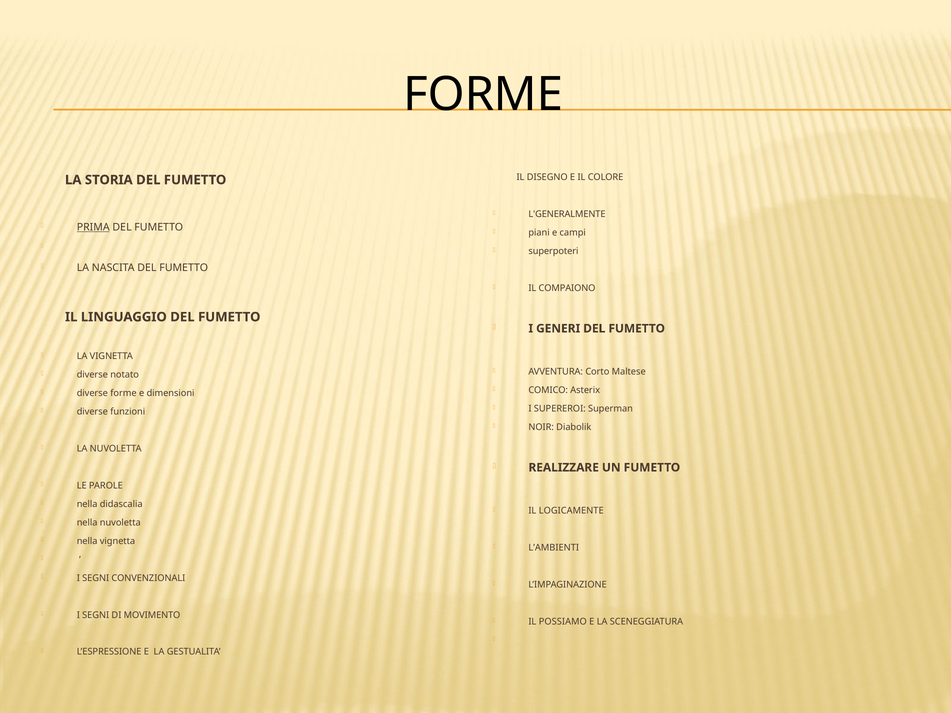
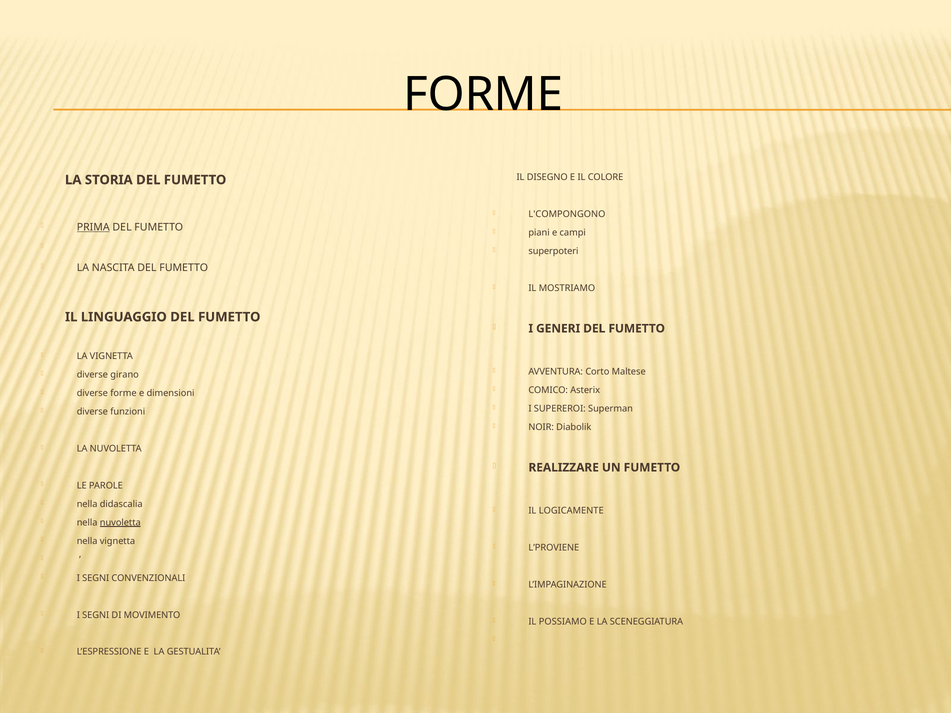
L'GENERALMENTE: L'GENERALMENTE -> L'COMPONGONO
COMPAIONO: COMPAIONO -> MOSTRIAMO
notato: notato -> girano
nuvoletta at (120, 523) underline: none -> present
L’AMBIENTI: L’AMBIENTI -> L’PROVIENE
